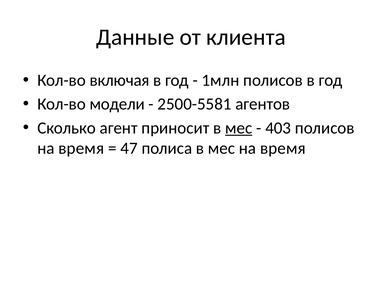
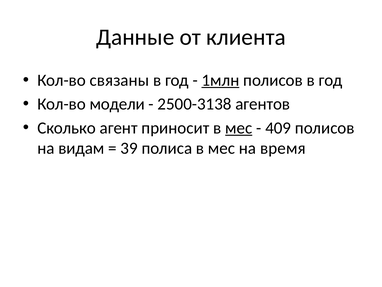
включая: включая -> связаны
1млн underline: none -> present
2500-5581: 2500-5581 -> 2500-3138
403: 403 -> 409
время at (81, 148): время -> видам
47: 47 -> 39
